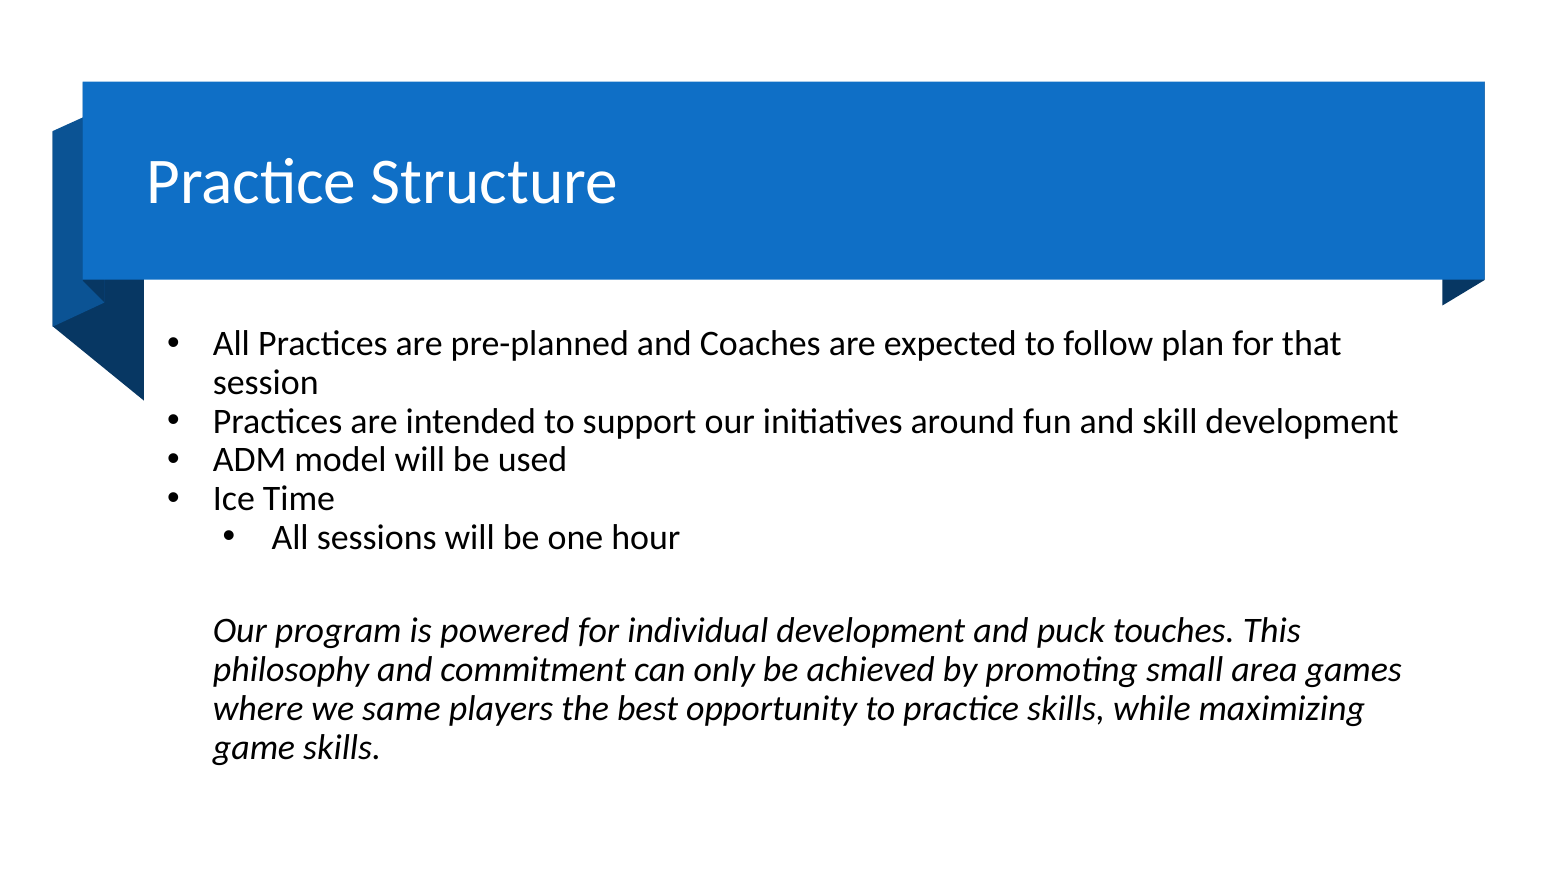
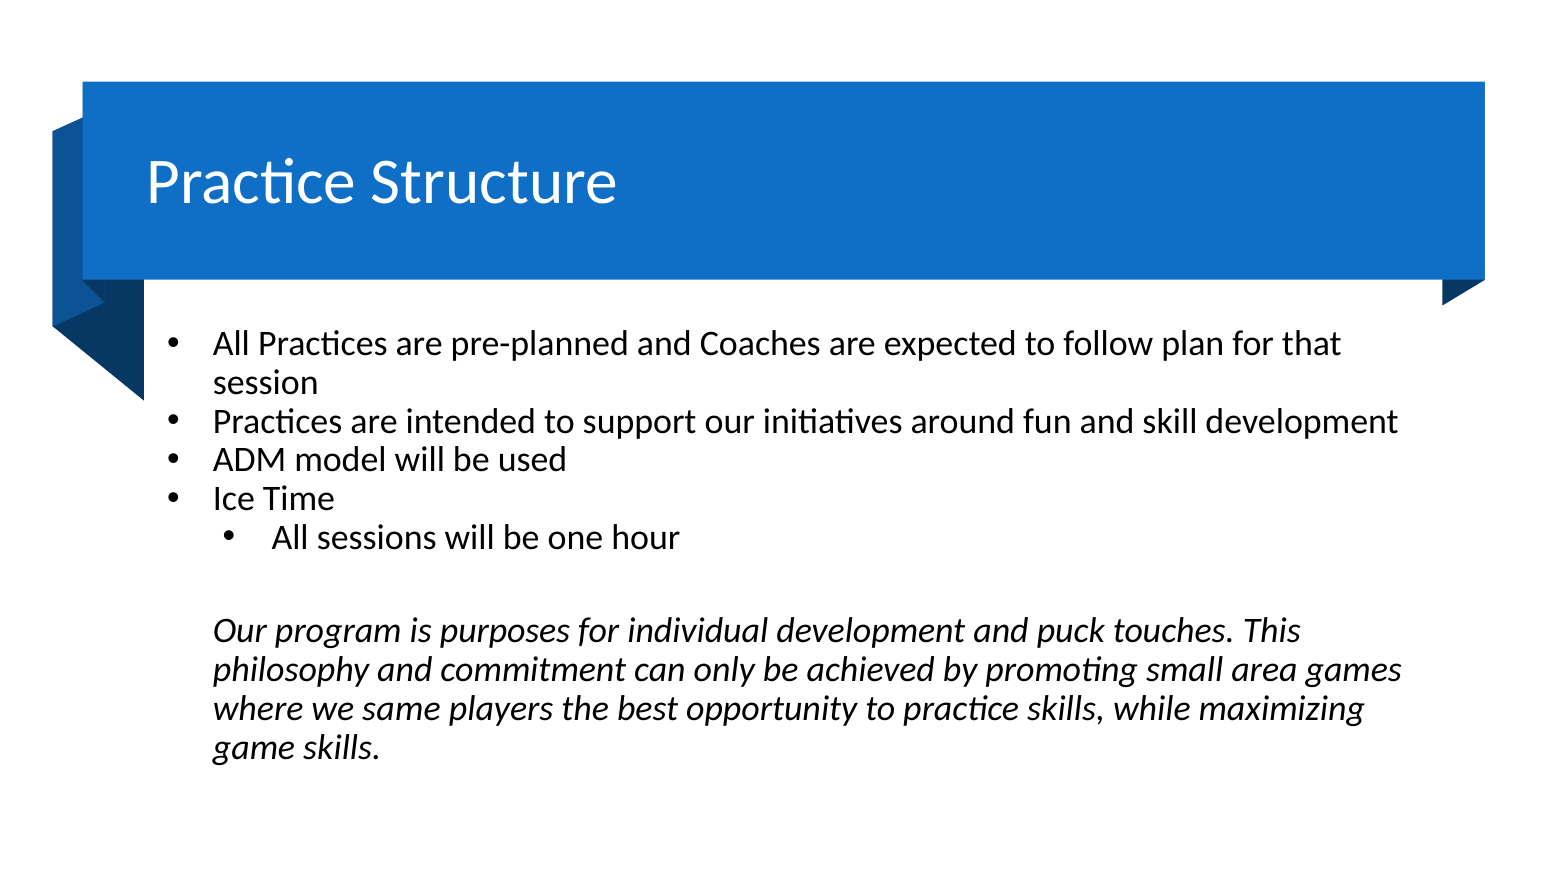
powered: powered -> purposes
